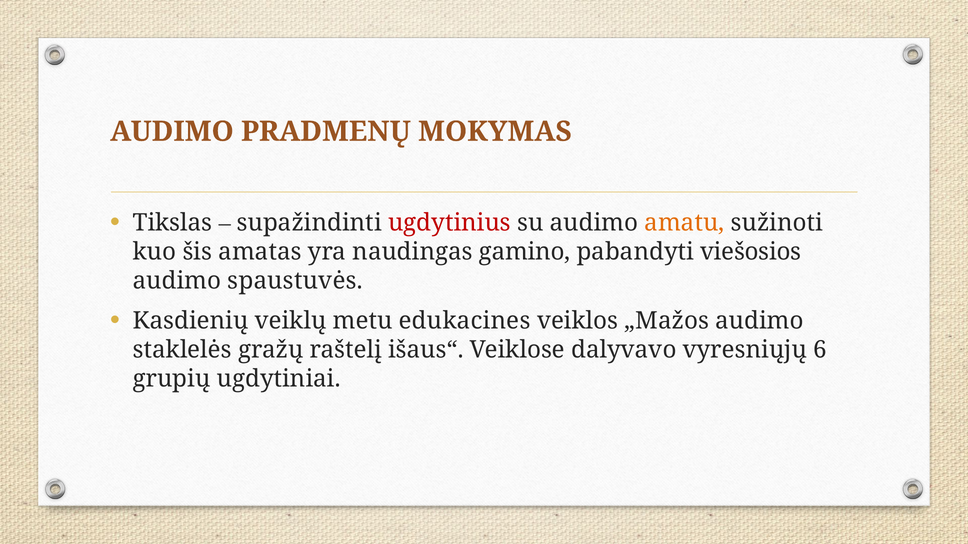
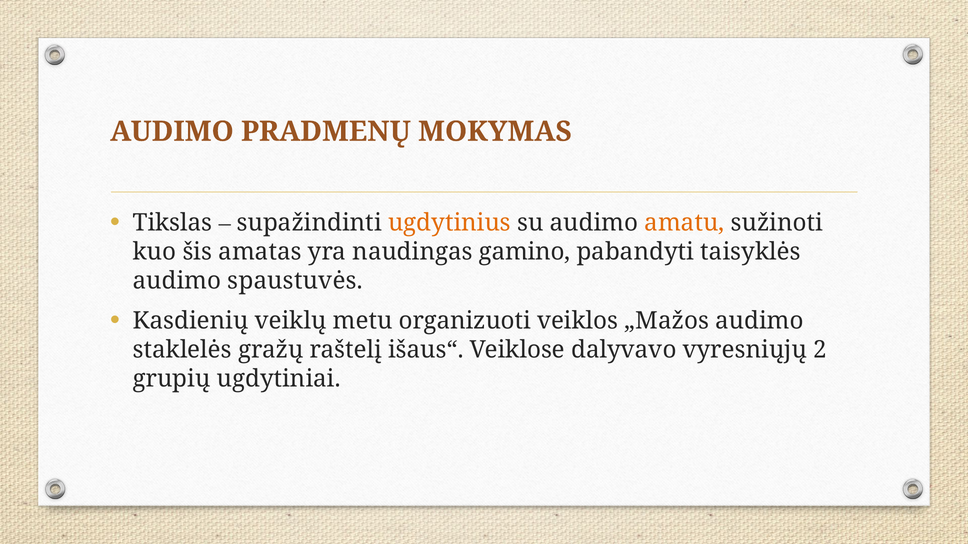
ugdytinius colour: red -> orange
viešosios: viešosios -> taisyklės
edukacines: edukacines -> organizuoti
6: 6 -> 2
